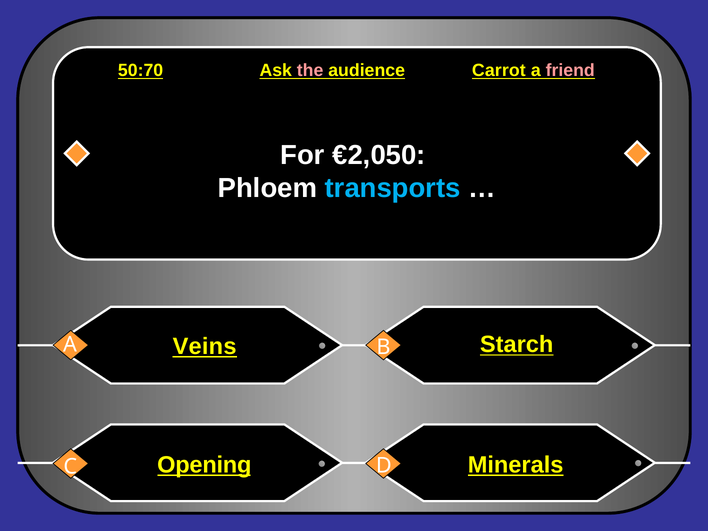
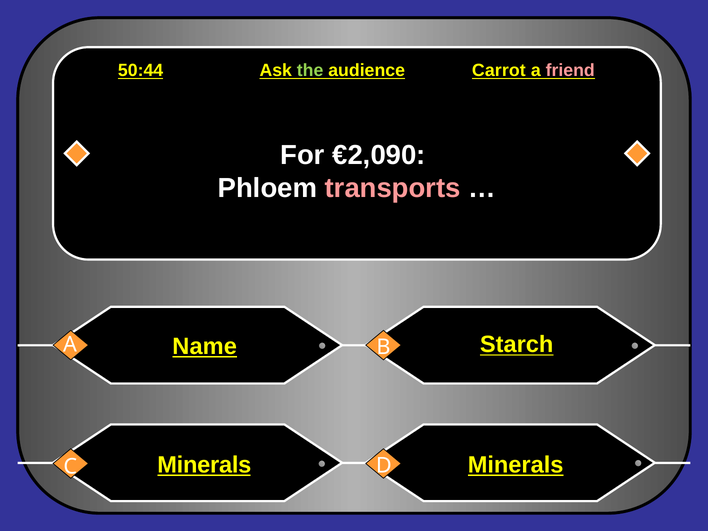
50:70: 50:70 -> 50:44
the colour: pink -> light green
€2,050: €2,050 -> €2,090
transports colour: light blue -> pink
Veins: Veins -> Name
Opening at (204, 465): Opening -> Minerals
